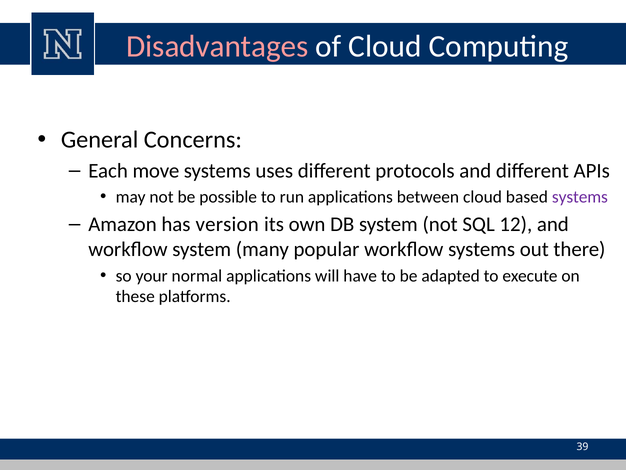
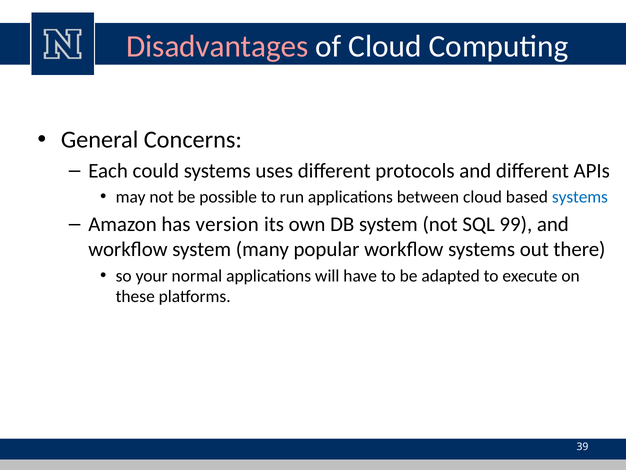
move: move -> could
systems at (580, 197) colour: purple -> blue
12: 12 -> 99
